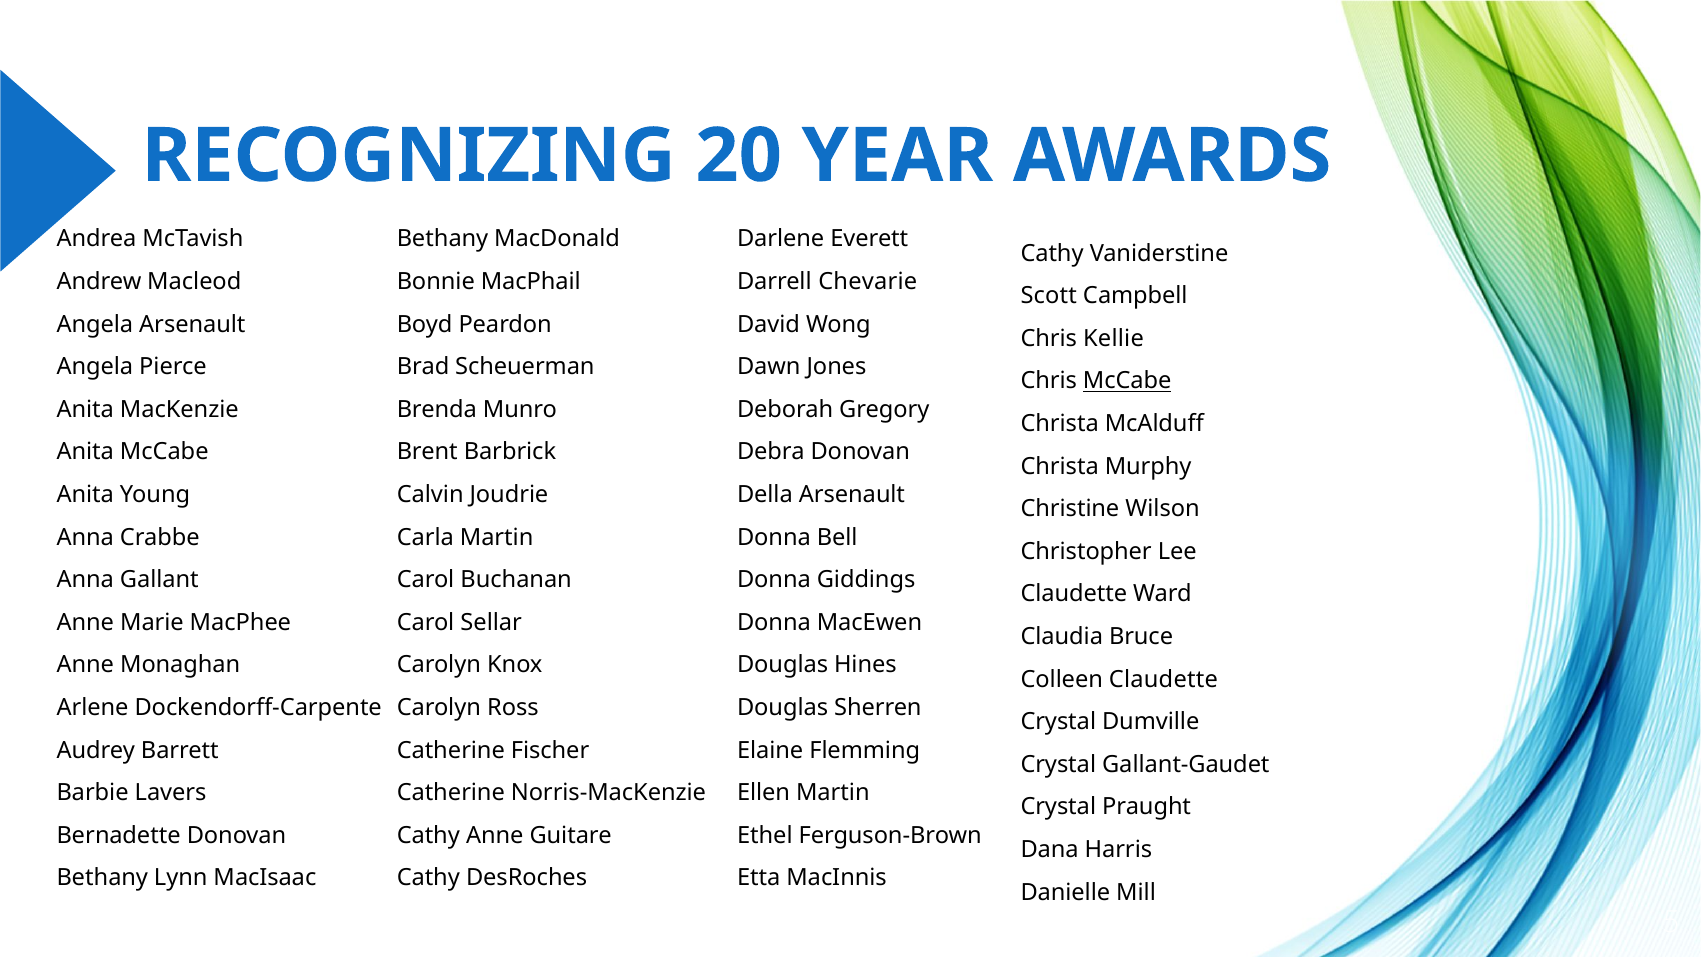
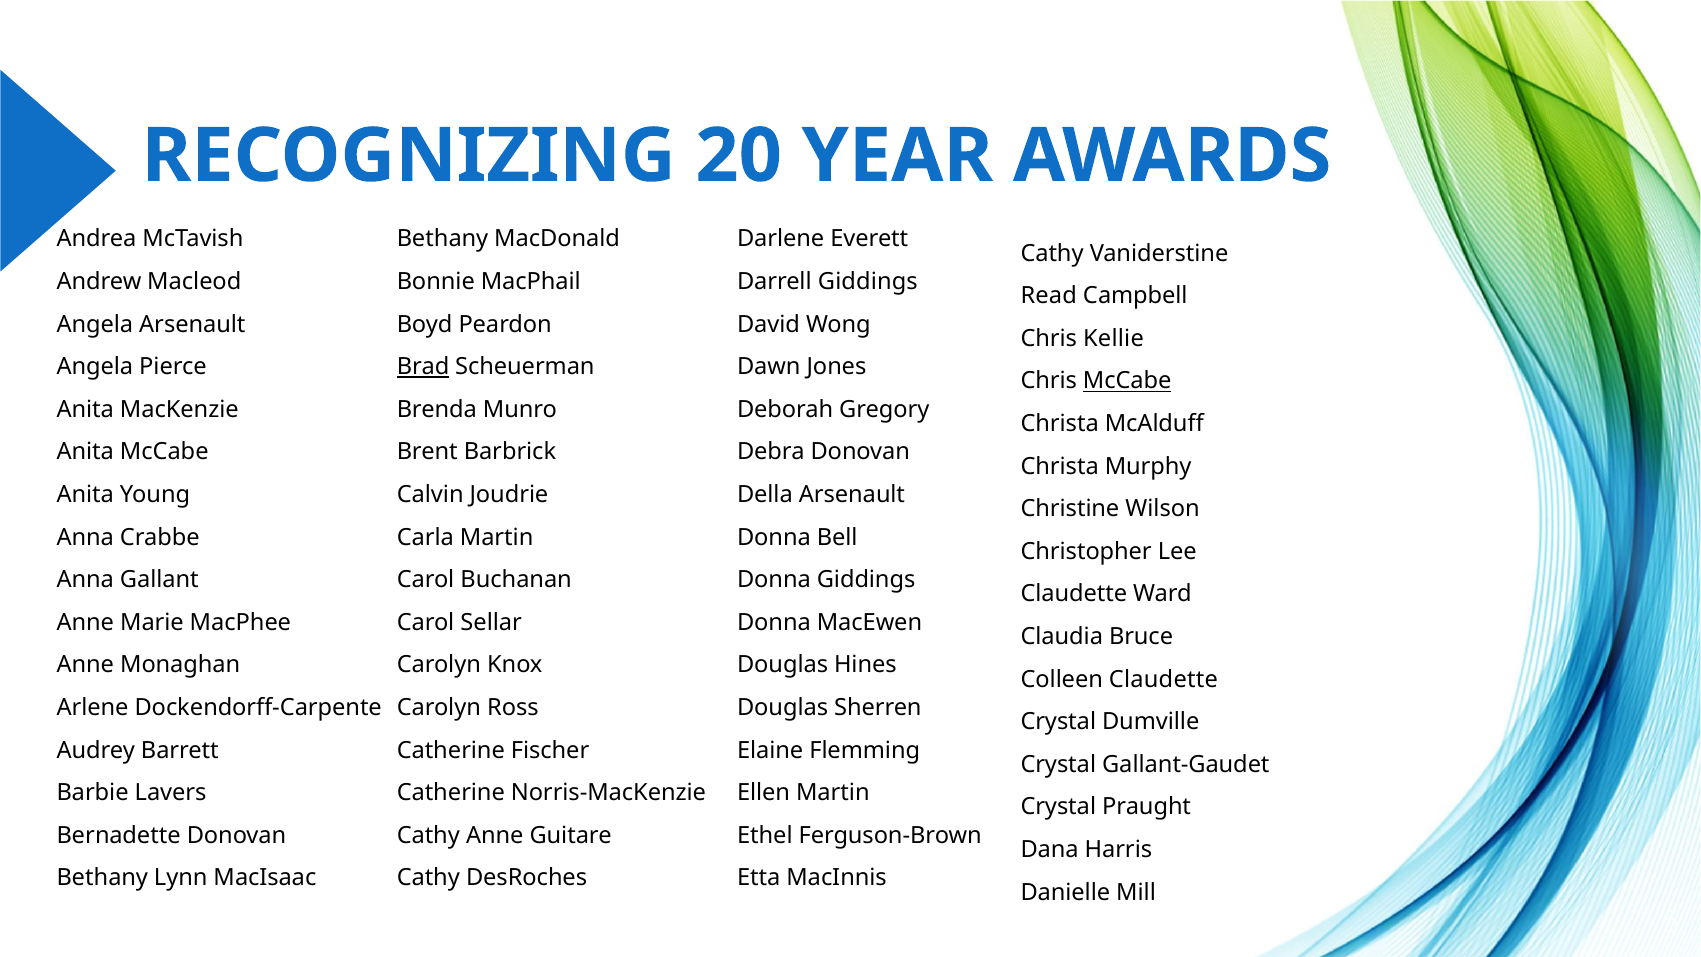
Darrell Chevarie: Chevarie -> Giddings
Scott: Scott -> Read
Brad underline: none -> present
